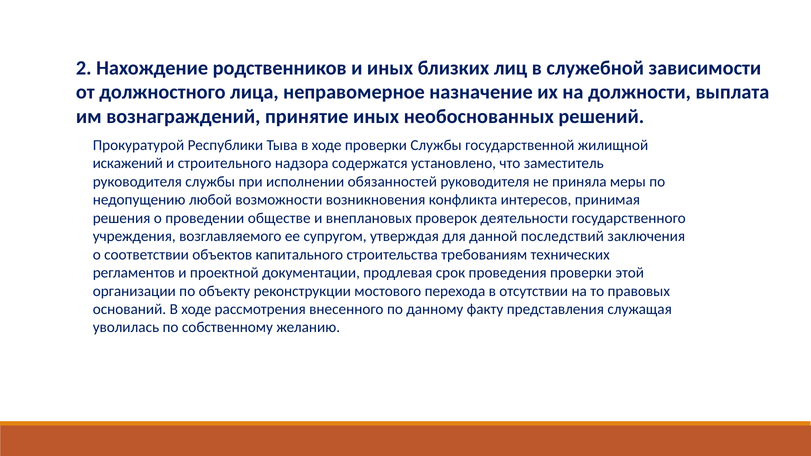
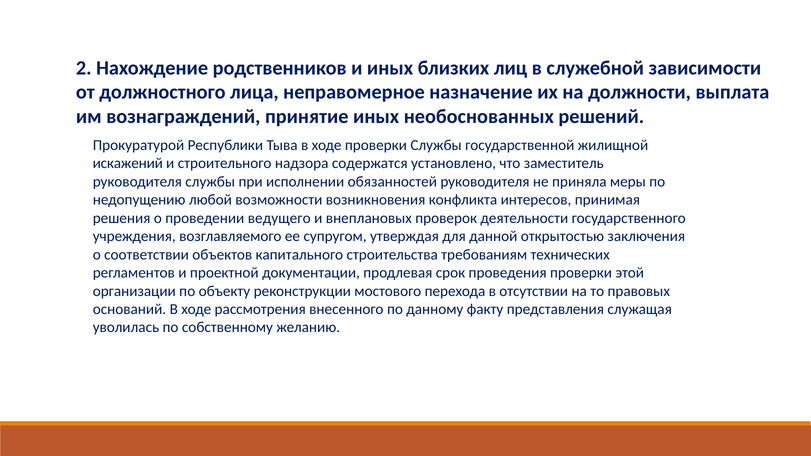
обществе: обществе -> ведущего
последствий: последствий -> открытостью
